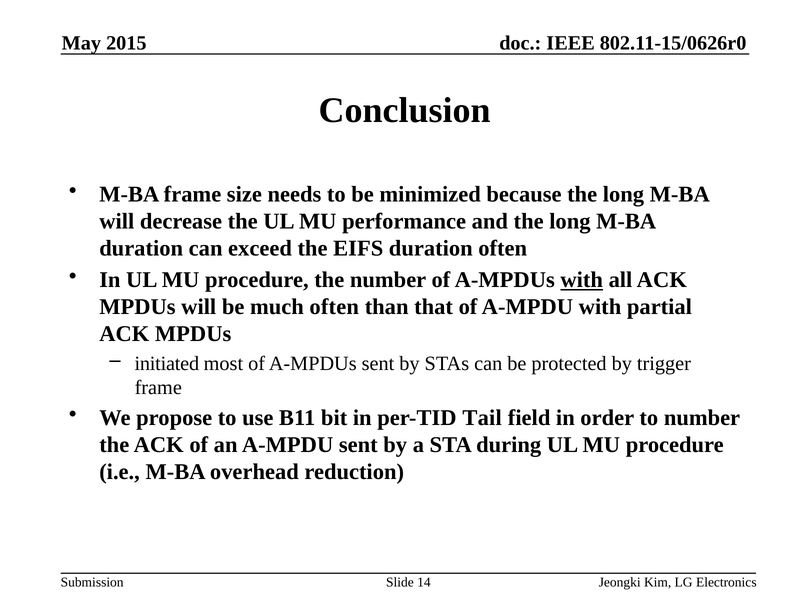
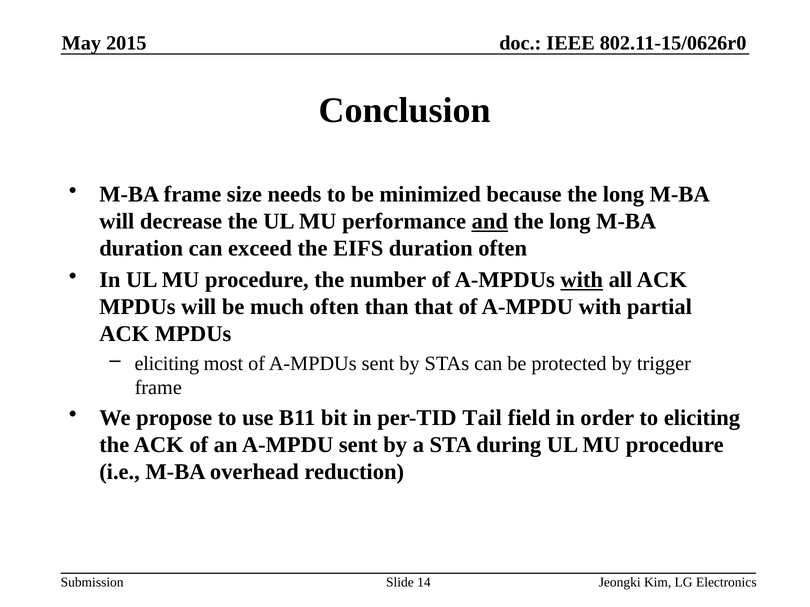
and underline: none -> present
initiated at (167, 364): initiated -> eliciting
to number: number -> eliciting
